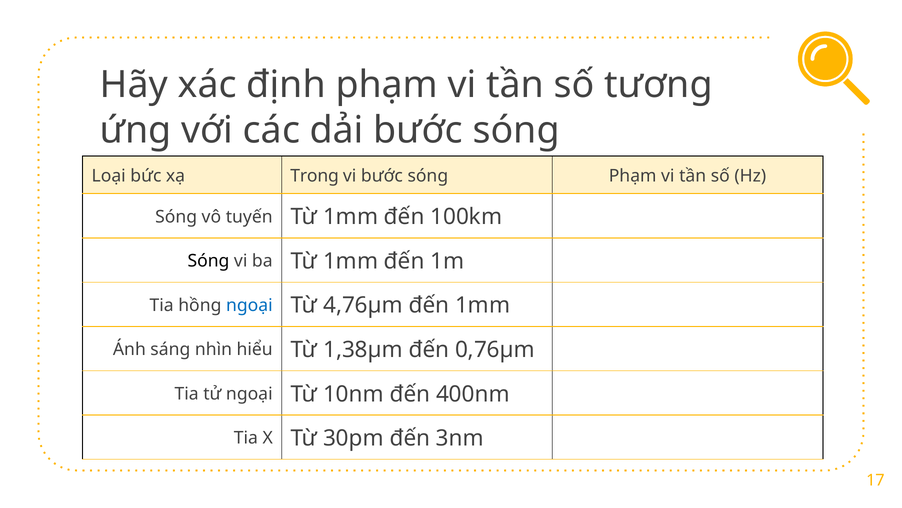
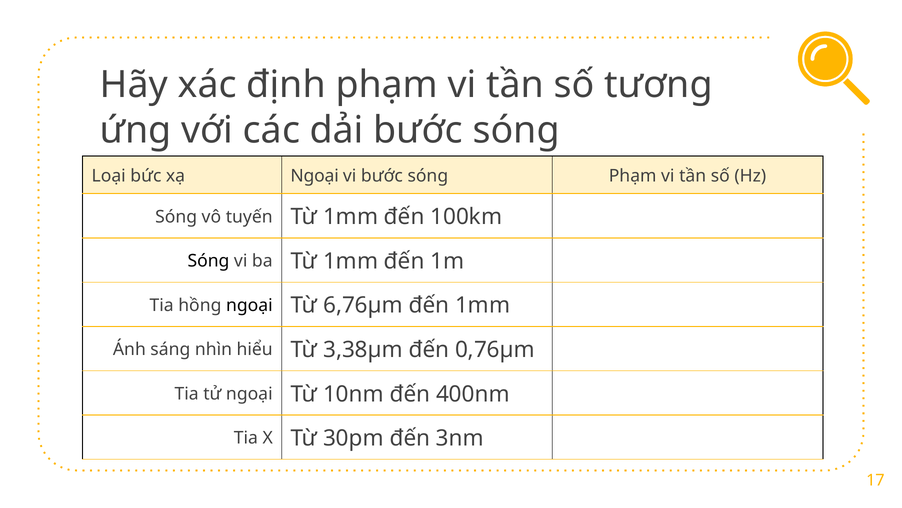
xạ Trong: Trong -> Ngoại
ngoại at (249, 305) colour: blue -> black
4,76µm: 4,76µm -> 6,76µm
1,38µm: 1,38µm -> 3,38µm
